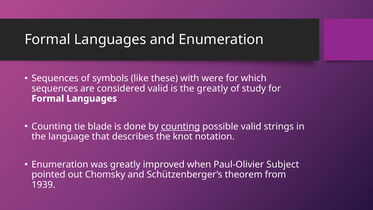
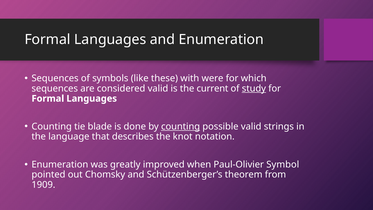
the greatly: greatly -> current
study underline: none -> present
Subject: Subject -> Symbol
1939: 1939 -> 1909
